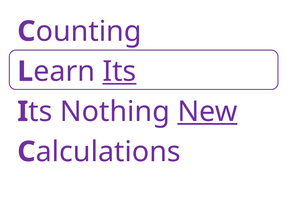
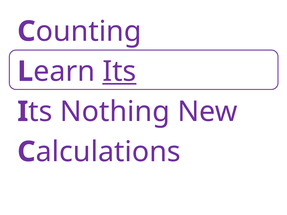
New underline: present -> none
